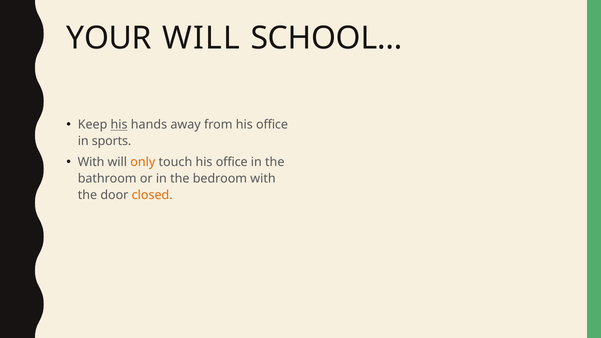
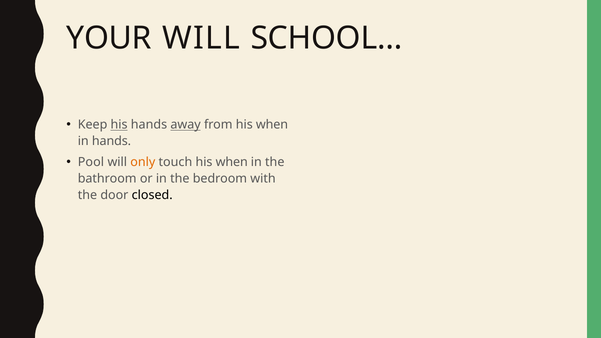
away underline: none -> present
from his office: office -> when
in sports: sports -> hands
With at (91, 162): With -> Pool
touch his office: office -> when
closed colour: orange -> black
